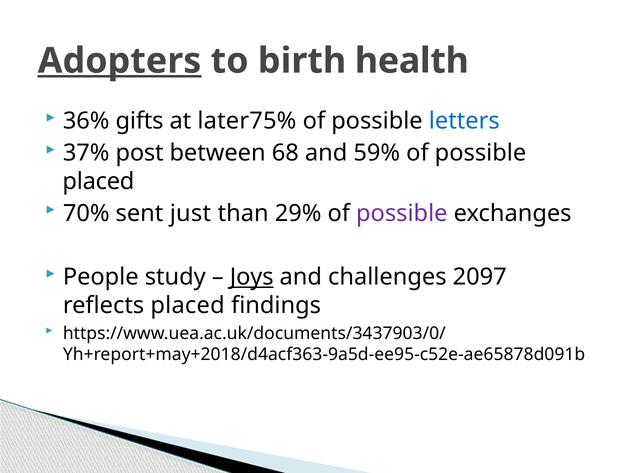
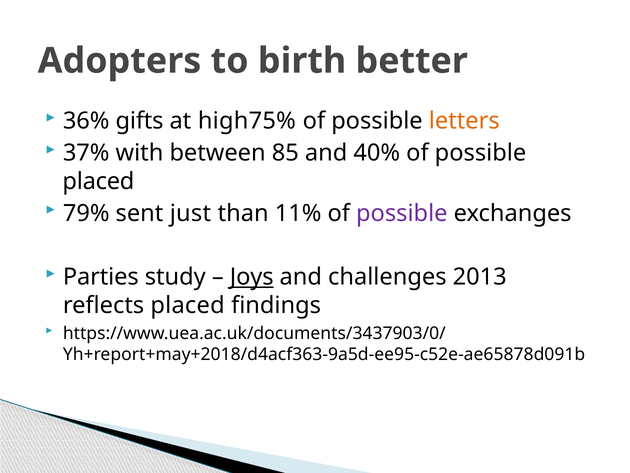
Adopters underline: present -> none
health: health -> better
later75%: later75% -> high75%
letters colour: blue -> orange
post: post -> with
68: 68 -> 85
59%: 59% -> 40%
70%: 70% -> 79%
29%: 29% -> 11%
People: People -> Parties
2097: 2097 -> 2013
